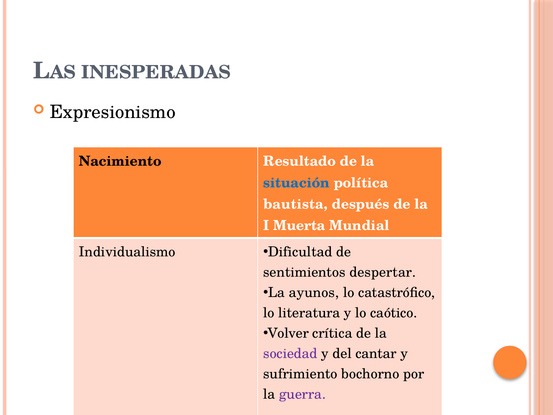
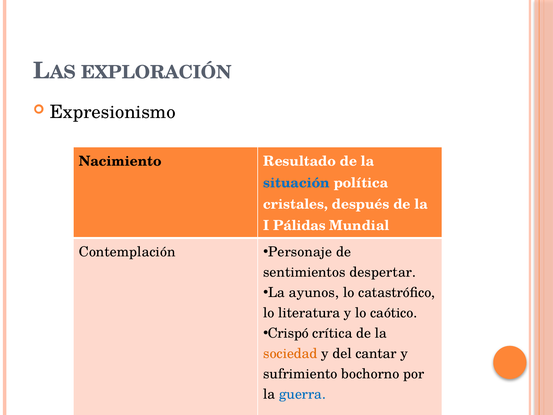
INESPERADAS: INESPERADAS -> EXPLORACIÓN
bautista: bautista -> cristales
Muerta: Muerta -> Pálidas
Individualismo: Individualismo -> Contemplación
Dificultad: Dificultad -> Personaje
Volver: Volver -> Crispó
sociedad colour: purple -> orange
guerra colour: purple -> blue
